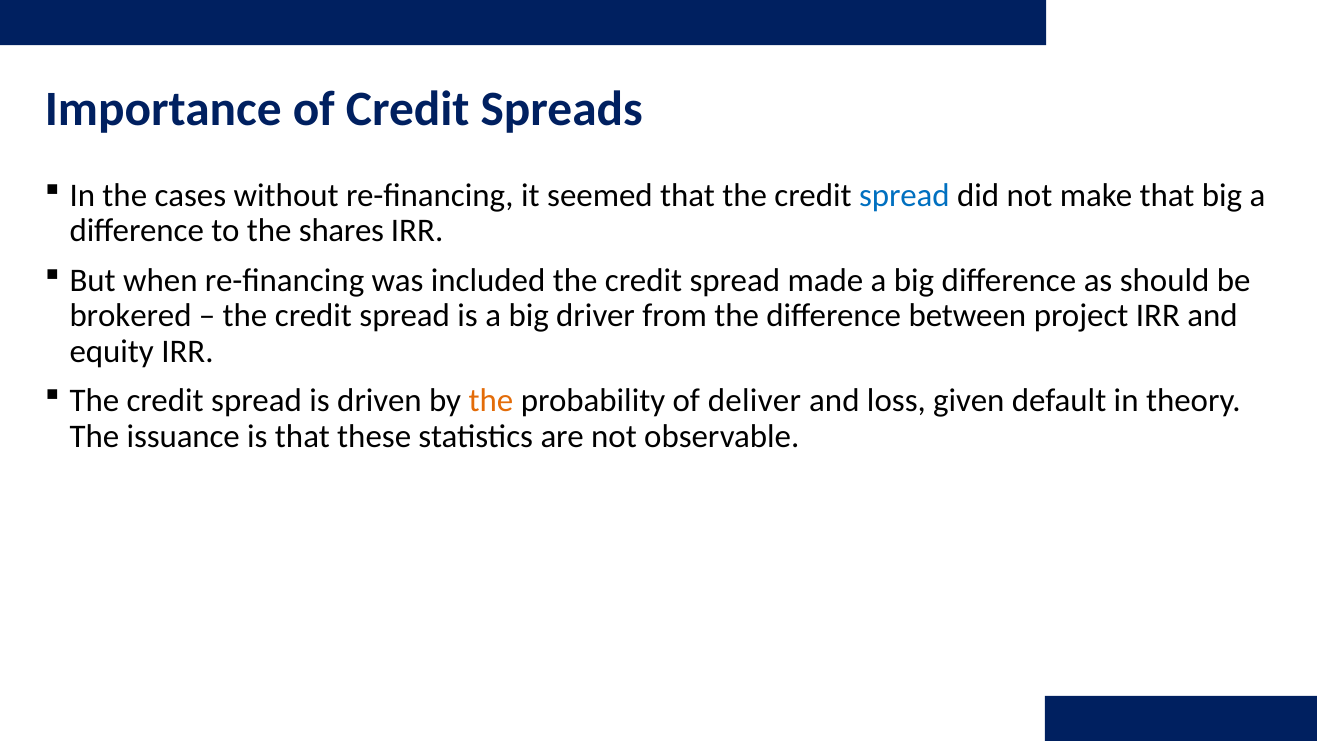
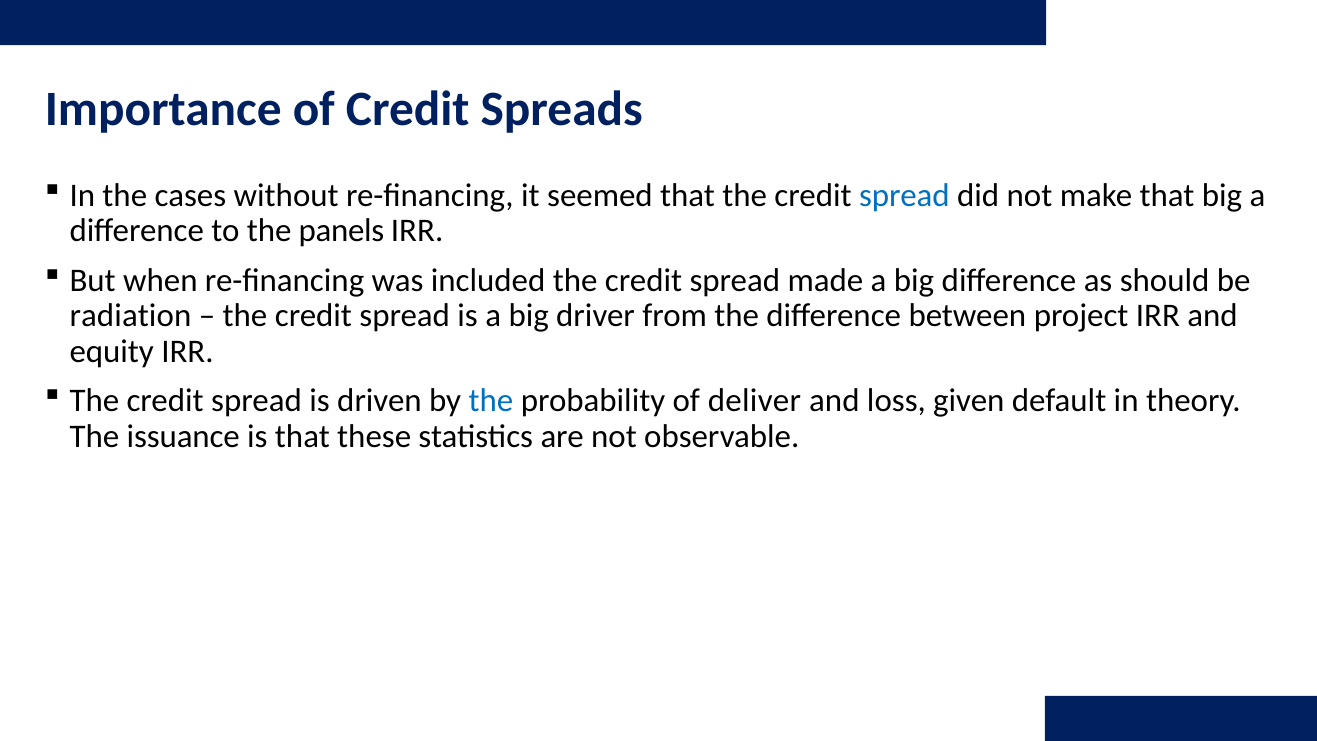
shares: shares -> panels
brokered: brokered -> radiation
the at (491, 401) colour: orange -> blue
